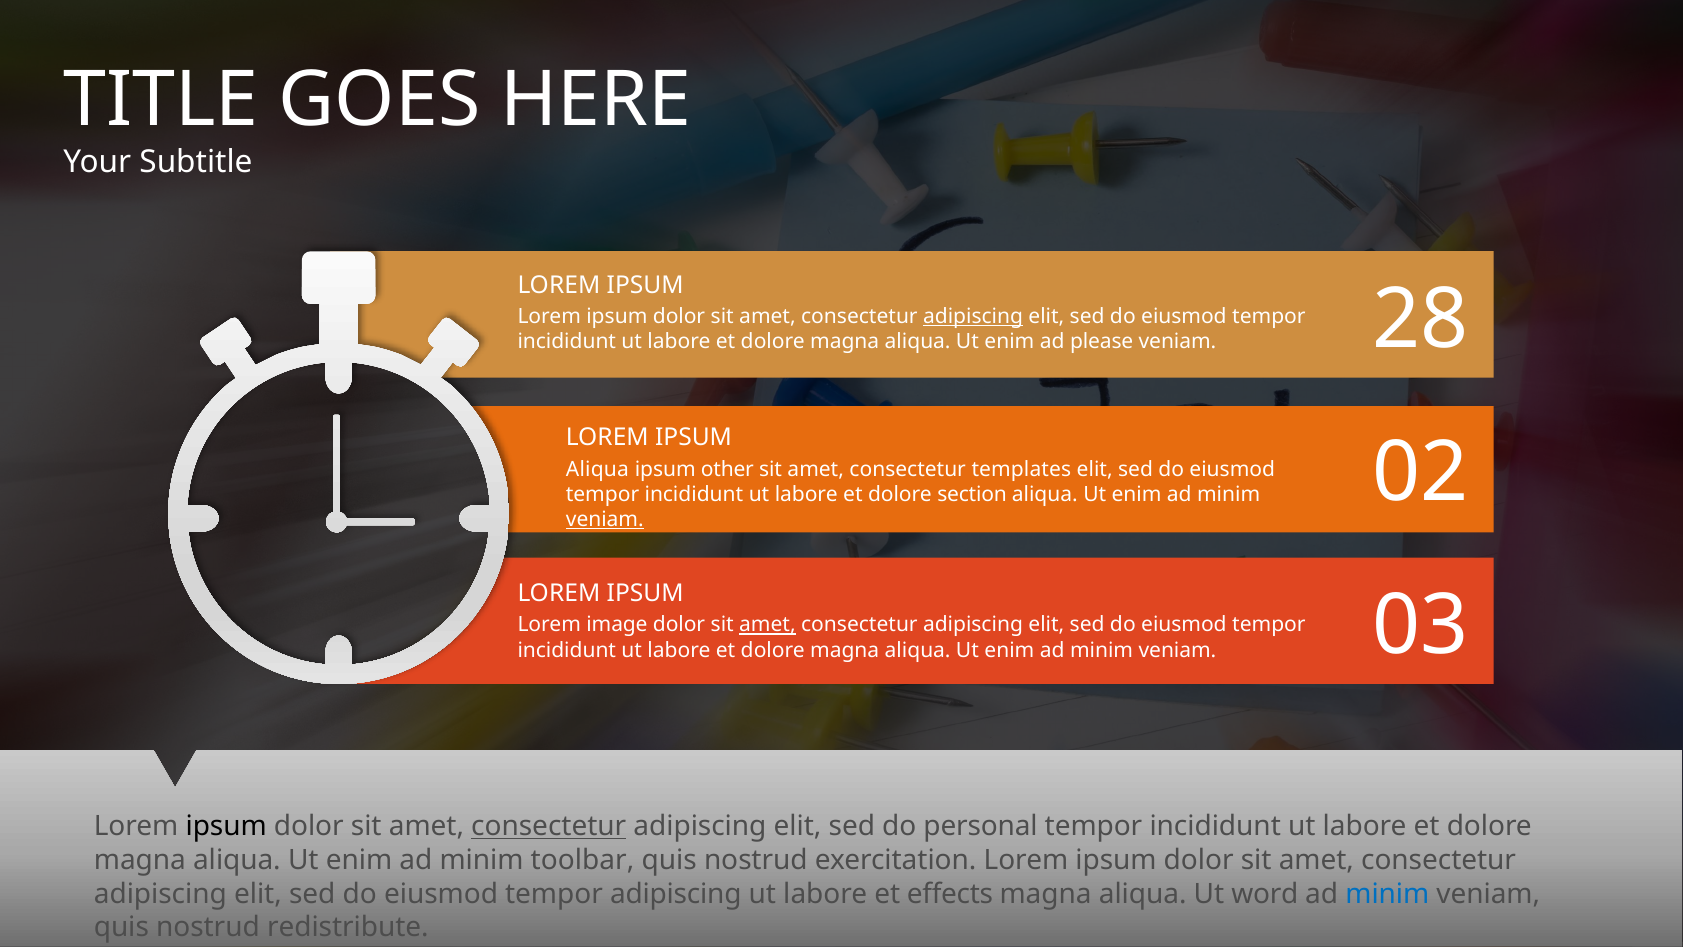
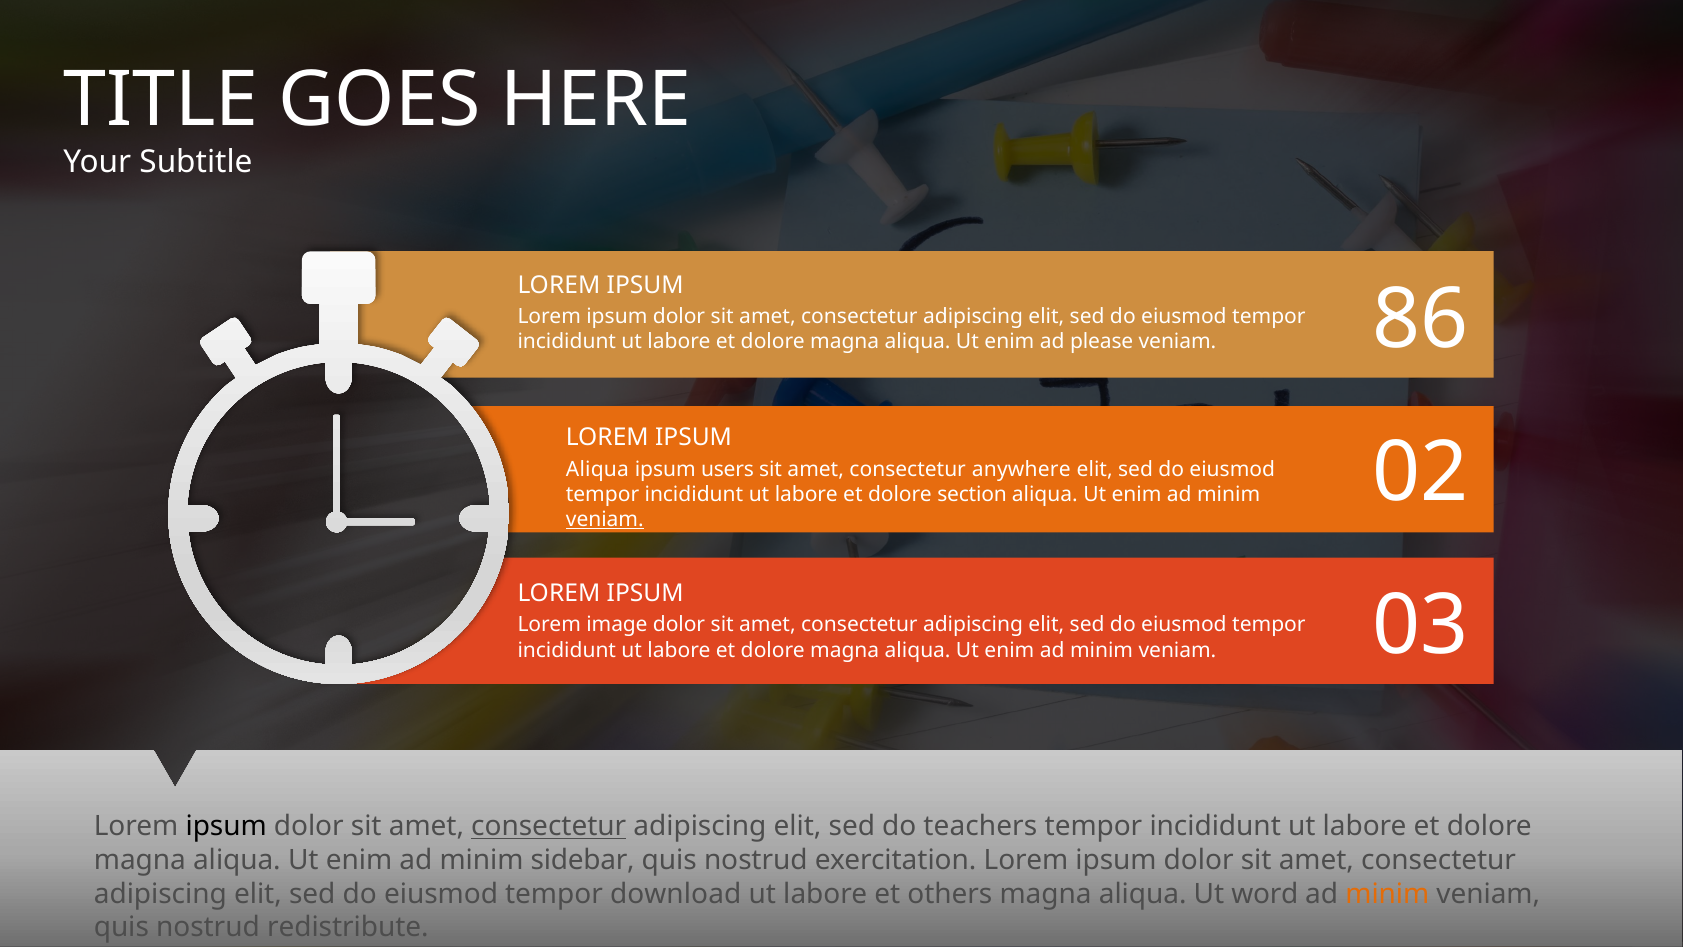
adipiscing at (973, 316) underline: present -> none
28: 28 -> 86
other: other -> users
templates: templates -> anywhere
amet at (767, 625) underline: present -> none
personal: personal -> teachers
toolbar: toolbar -> sidebar
tempor adipiscing: adipiscing -> download
effects: effects -> others
minim at (1387, 893) colour: blue -> orange
